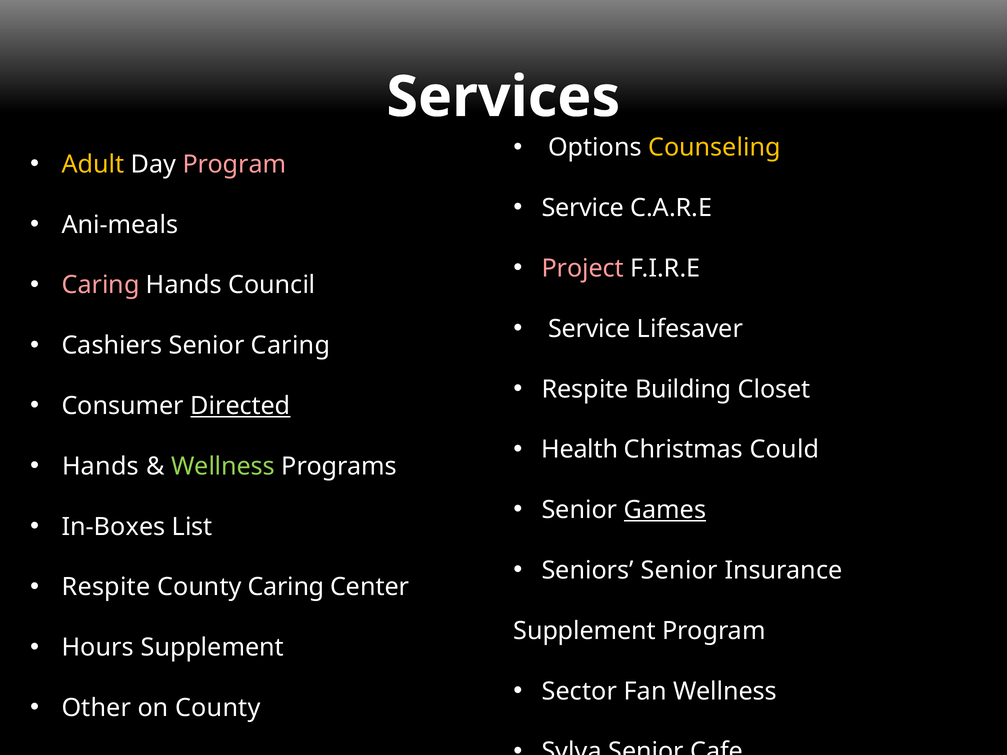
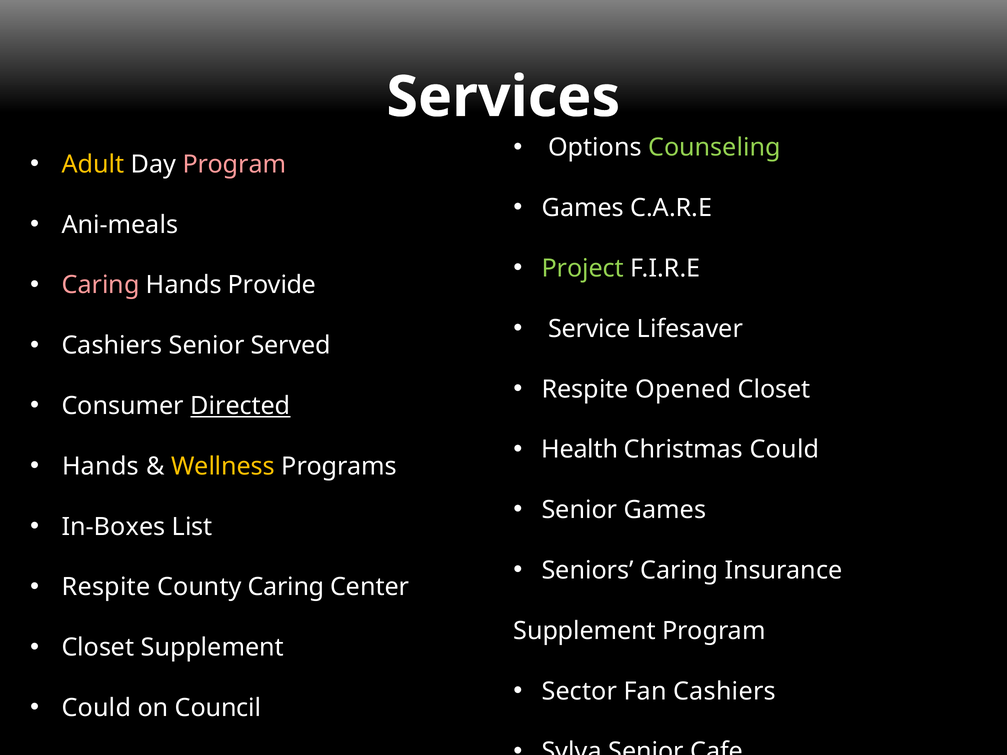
Counseling colour: yellow -> light green
Service at (583, 208): Service -> Games
Project colour: pink -> light green
Council: Council -> Provide
Senior Caring: Caring -> Served
Building: Building -> Opened
Wellness at (223, 467) colour: light green -> yellow
Games at (665, 510) underline: present -> none
Seniors Senior: Senior -> Caring
Hours at (98, 648): Hours -> Closet
Fan Wellness: Wellness -> Cashiers
Other at (96, 708): Other -> Could
on County: County -> Council
